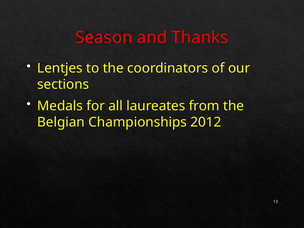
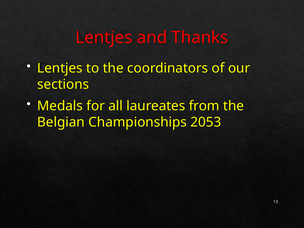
Season at (104, 38): Season -> Lentjes
2012: 2012 -> 2053
